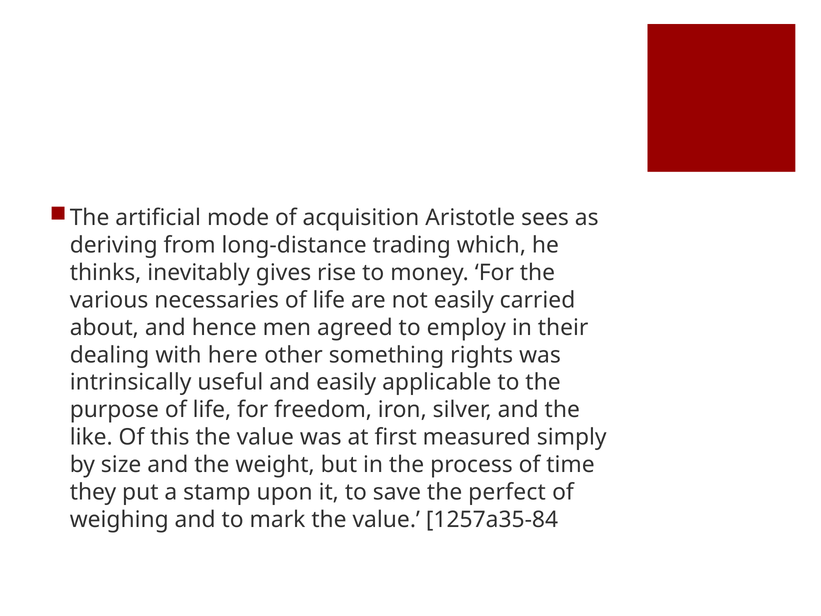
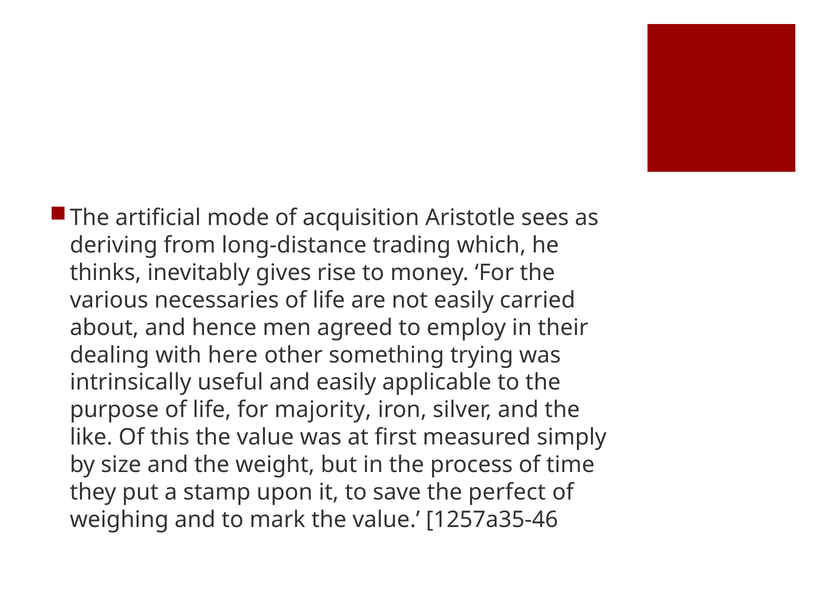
rights: rights -> trying
freedom: freedom -> majority
1257a35-84: 1257a35-84 -> 1257a35-46
